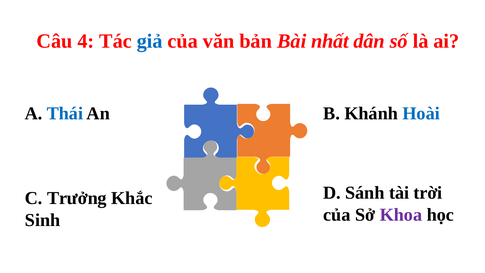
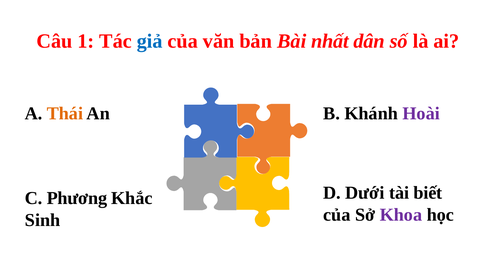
4: 4 -> 1
Thái colour: blue -> orange
Hoài colour: blue -> purple
Sánh: Sánh -> Dưới
trời: trời -> biết
Trưởng: Trưởng -> Phương
